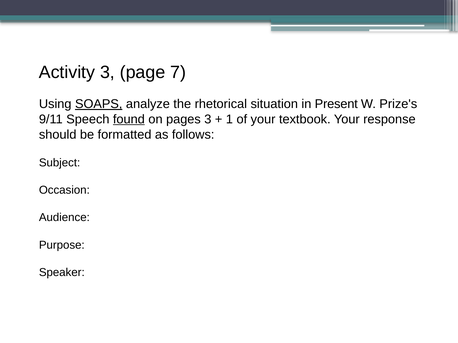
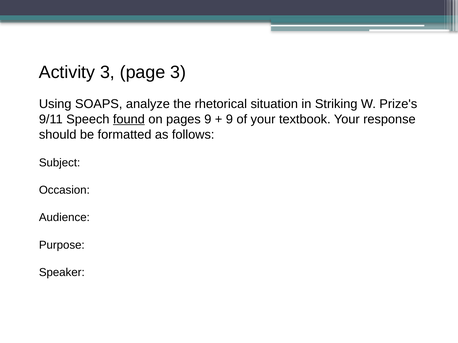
page 7: 7 -> 3
SOAPS underline: present -> none
Present: Present -> Striking
pages 3: 3 -> 9
1 at (229, 119): 1 -> 9
